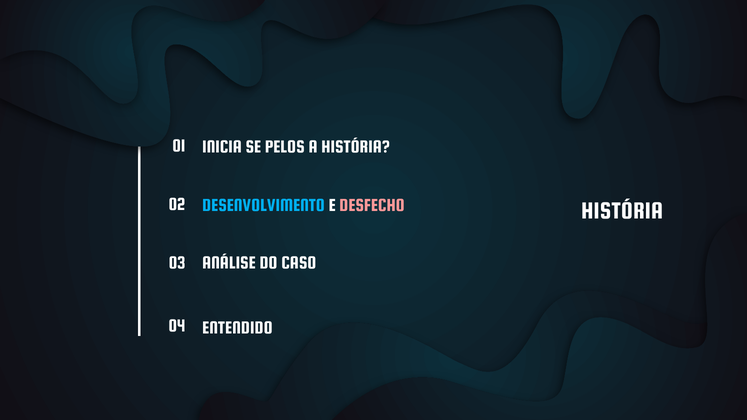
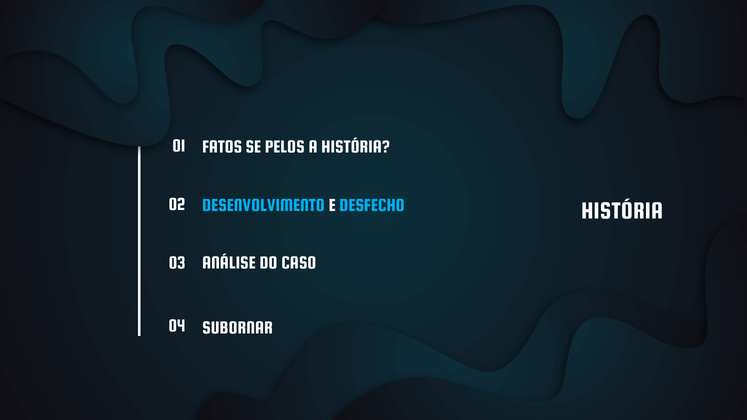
INICIA: INICIA -> FATOS
DESFECHO colour: pink -> light blue
ENTENDIDO: ENTENDIDO -> SUBORNAR
